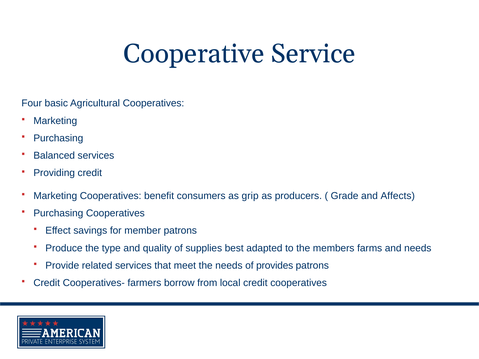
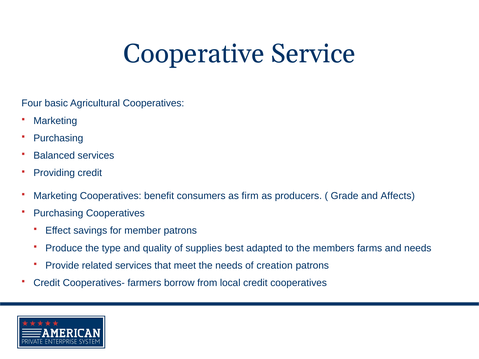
grip: grip -> firm
provides: provides -> creation
